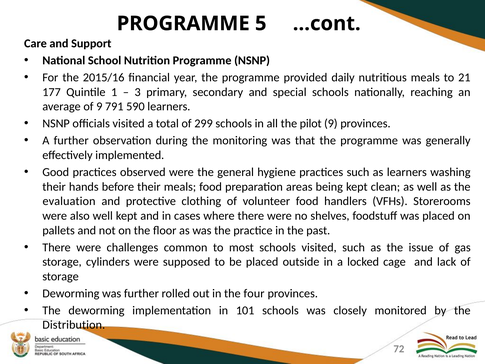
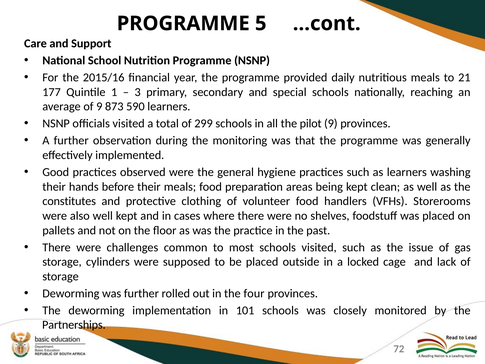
791: 791 -> 873
evaluation: evaluation -> constitutes
Distribution: Distribution -> Partnerships
